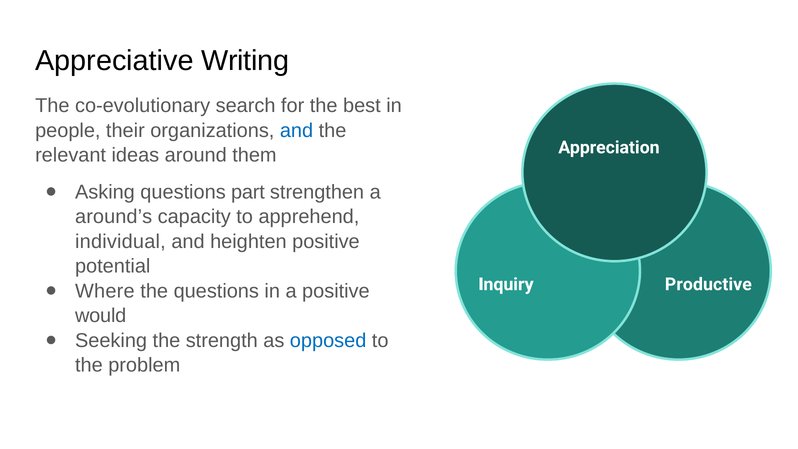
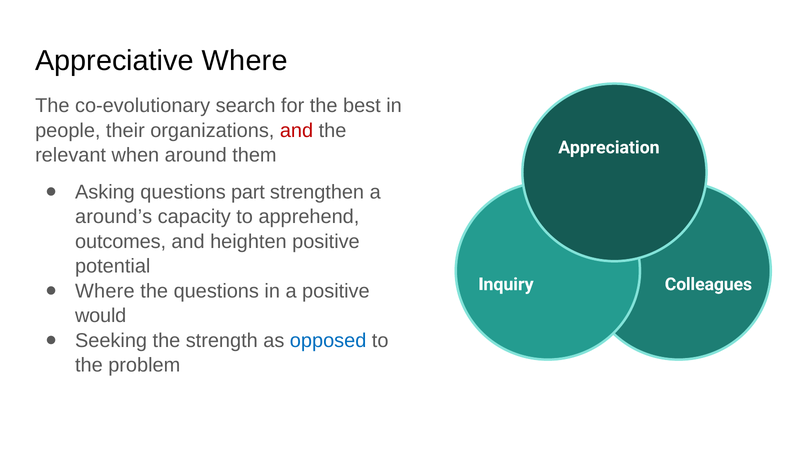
Appreciative Writing: Writing -> Where
and at (297, 131) colour: blue -> red
ideas: ideas -> when
individual: individual -> outcomes
Productive: Productive -> Colleagues
